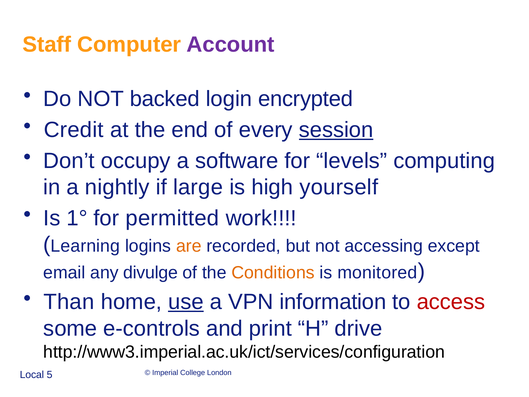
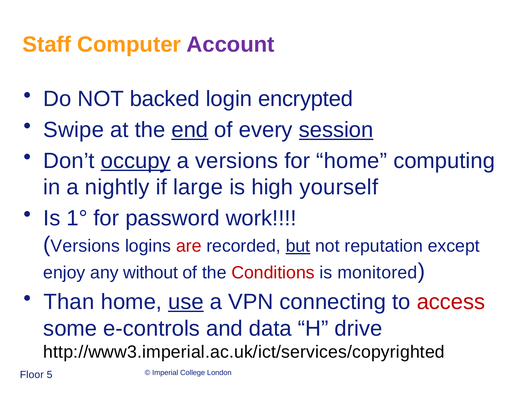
Credit: Credit -> Swipe
end underline: none -> present
occupy underline: none -> present
a software: software -> versions
for levels: levels -> home
permitted: permitted -> password
Learning at (85, 246): Learning -> Versions
are colour: orange -> red
but underline: none -> present
accessing: accessing -> reputation
email: email -> enjoy
divulge: divulge -> without
Conditions colour: orange -> red
information: information -> connecting
print: print -> data
http://www3.imperial.ac.uk/ict/services/configuration: http://www3.imperial.ac.uk/ict/services/configuration -> http://www3.imperial.ac.uk/ict/services/copyrighted
Local: Local -> Floor
